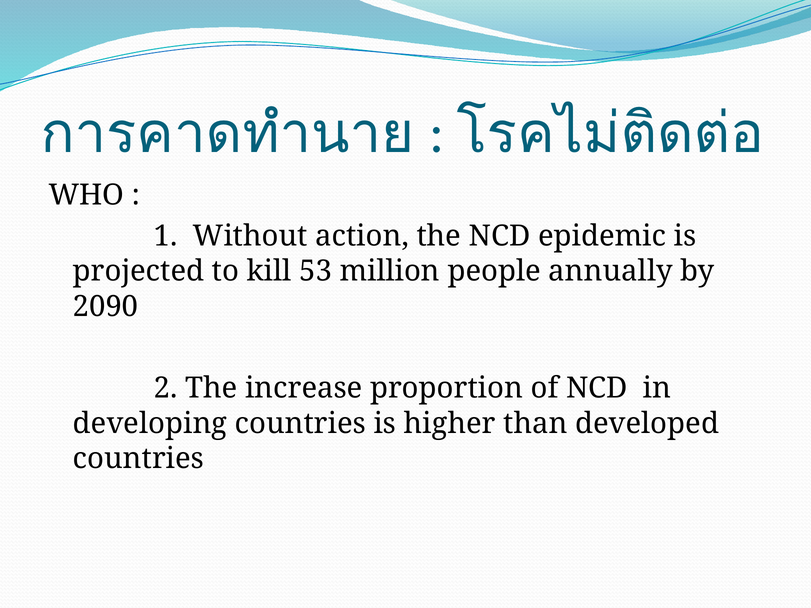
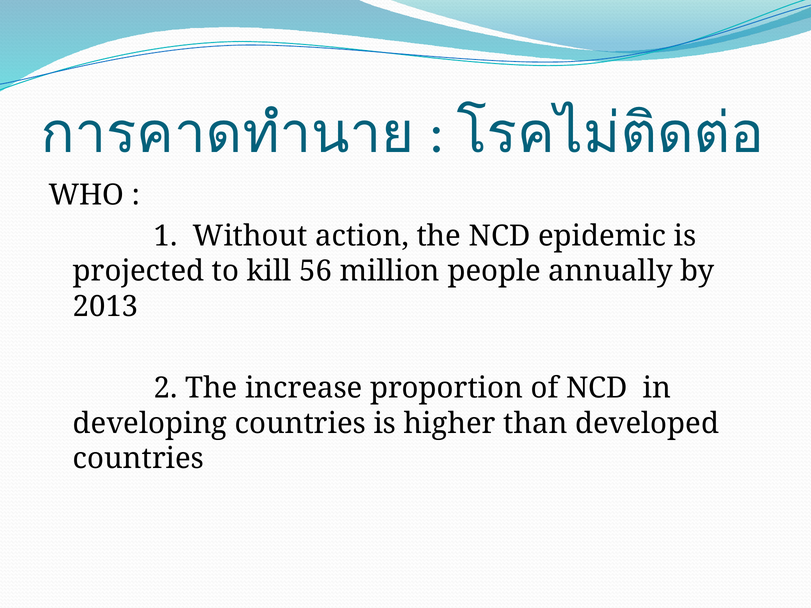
53: 53 -> 56
2090: 2090 -> 2013
